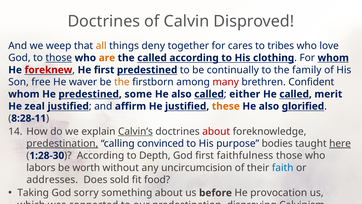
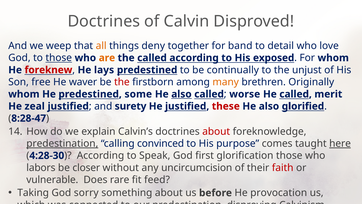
cares: cares -> band
tribes: tribes -> detail
clothing: clothing -> exposed
whom at (333, 58) underline: present -> none
He first: first -> lays
family: family -> unjust
the at (122, 82) colour: orange -> red
many colour: red -> orange
Confident: Confident -> Originally
also at (181, 94) underline: none -> present
either: either -> worse
affirm: affirm -> surety
these colour: orange -> red
8:28-11: 8:28-11 -> 8:28-47
Calvin’s underline: present -> none
bodies: bodies -> comes
1:28-30: 1:28-30 -> 4:28-30
Depth: Depth -> Speak
first faithfulness: faithfulness -> glorification
worth: worth -> closer
faith colour: blue -> red
addresses: addresses -> vulnerable
sold: sold -> rare
food: food -> feed
